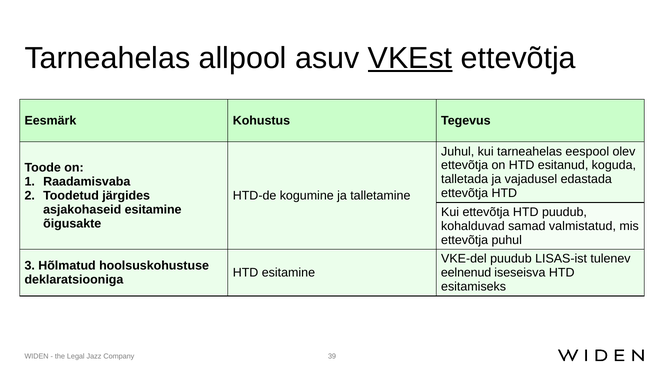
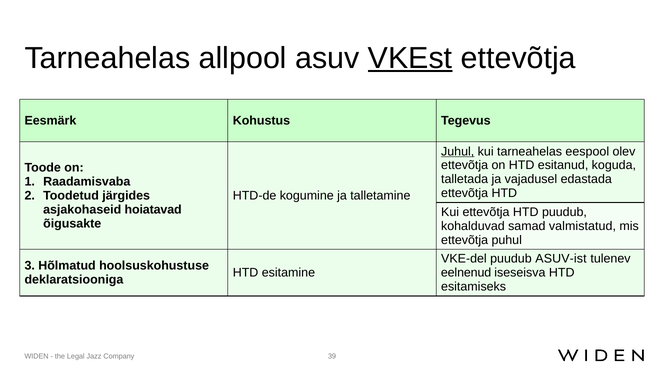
Juhul underline: none -> present
asjakohaseid esitamine: esitamine -> hoiatavad
LISAS-ist: LISAS-ist -> ASUV-ist
